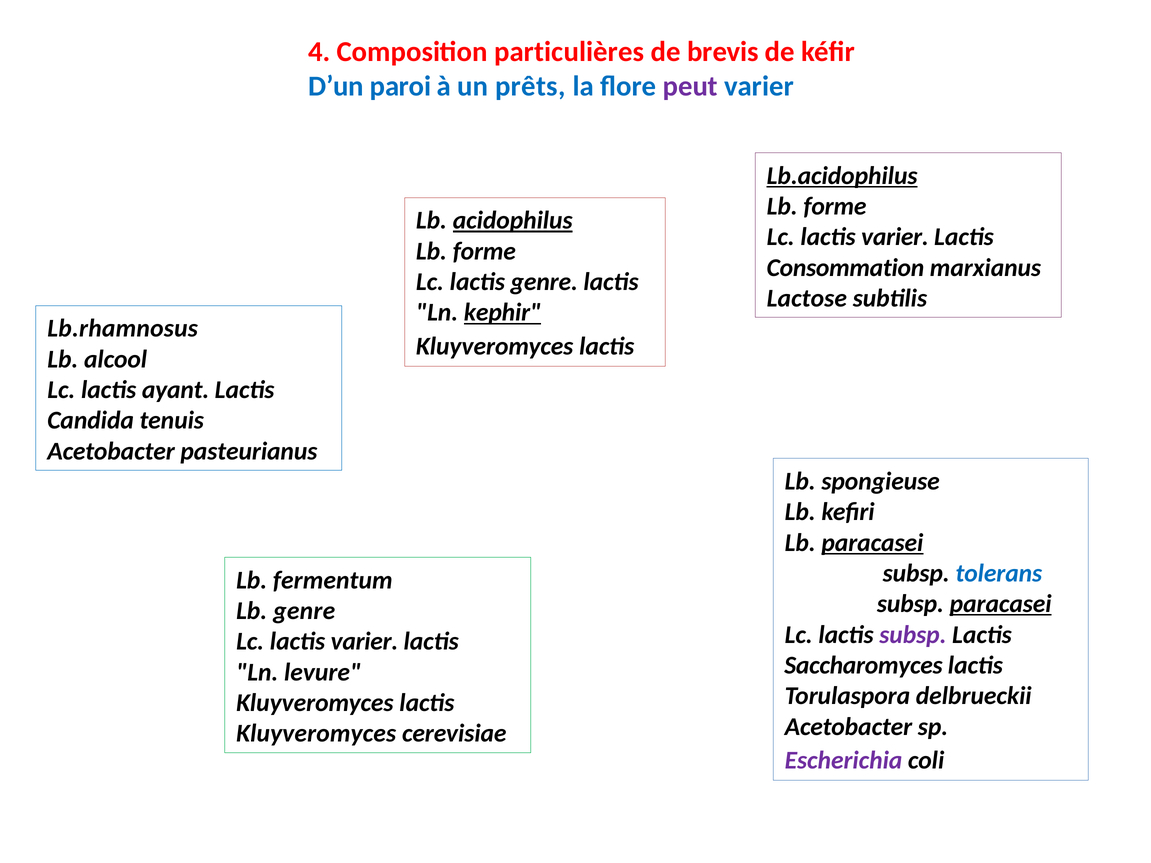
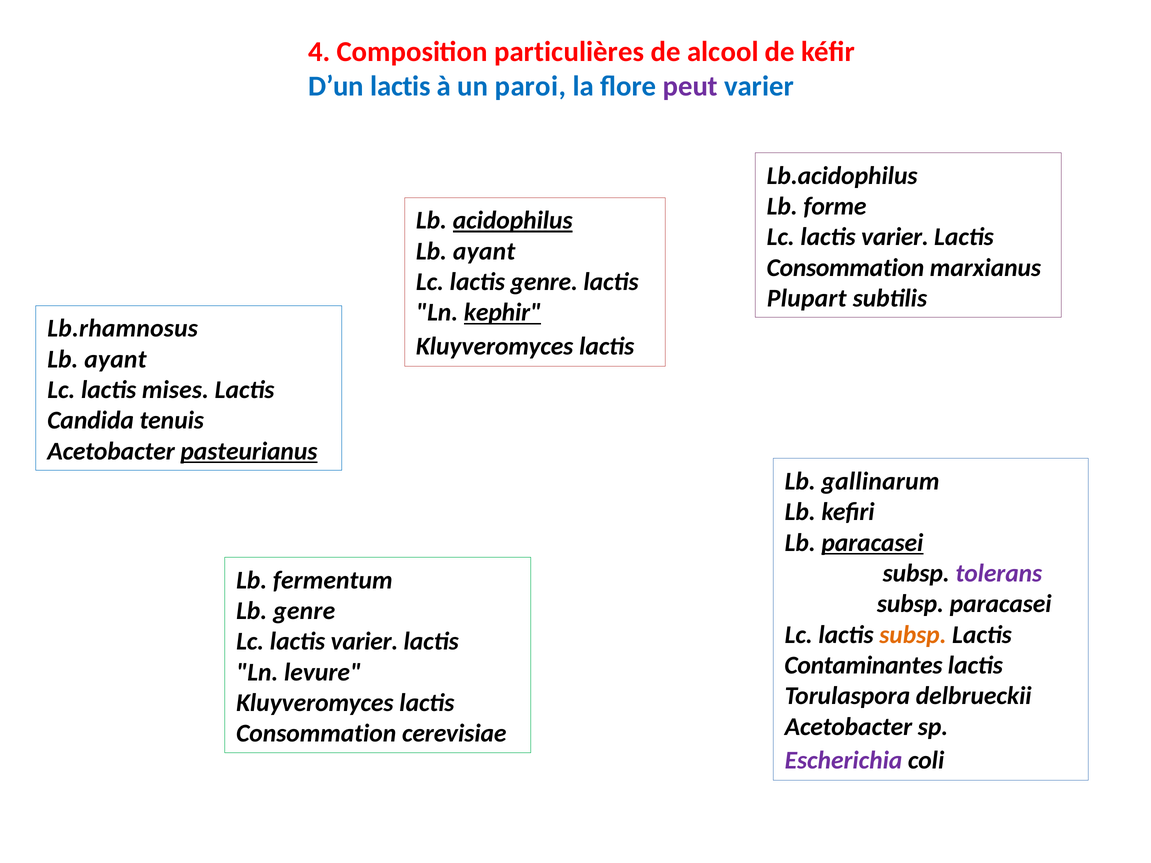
brevis: brevis -> alcool
D’un paroi: paroi -> lactis
prêts: prêts -> paroi
Lb.acidophilus underline: present -> none
forme at (484, 251): forme -> ayant
Lactose: Lactose -> Plupart
alcool at (116, 359): alcool -> ayant
ayant: ayant -> mises
pasteurianus underline: none -> present
spongieuse: spongieuse -> gallinarum
tolerans colour: blue -> purple
paracasei at (1001, 604) underline: present -> none
subsp at (913, 635) colour: purple -> orange
Saccharomyces: Saccharomyces -> Contaminantes
Kluyveromyces at (316, 734): Kluyveromyces -> Consommation
